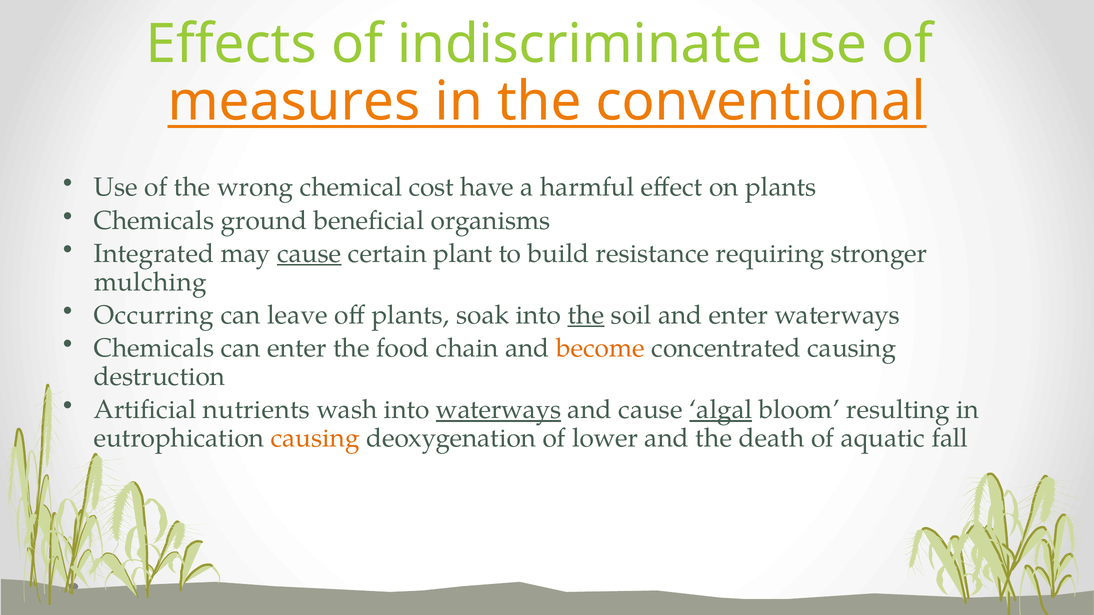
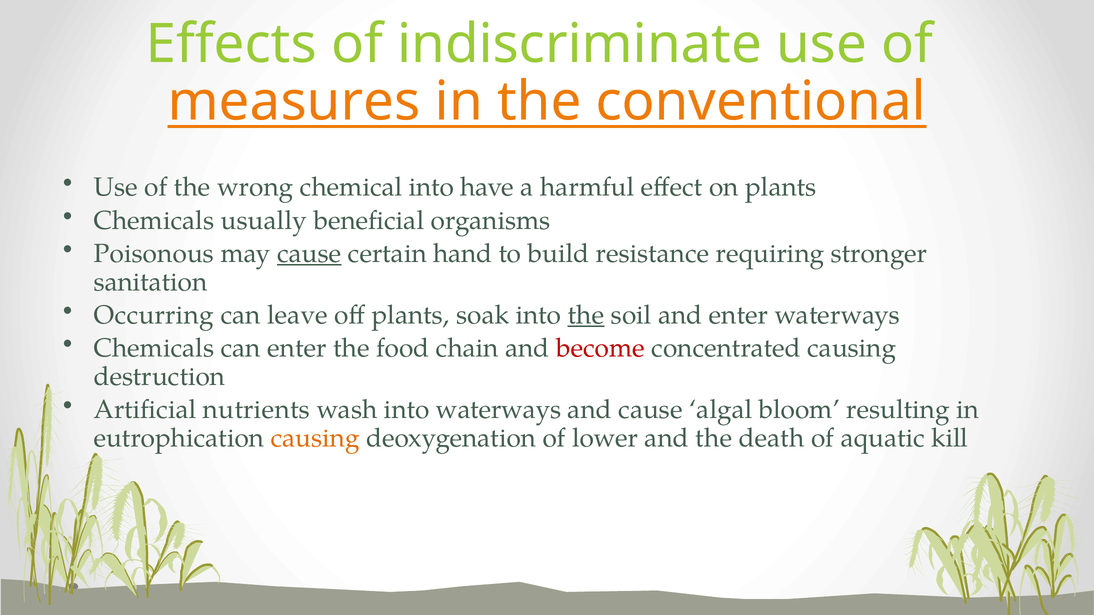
chemical cost: cost -> into
ground: ground -> usually
Integrated: Integrated -> Poisonous
plant: plant -> hand
mulching: mulching -> sanitation
become colour: orange -> red
waterways at (499, 410) underline: present -> none
algal underline: present -> none
fall: fall -> kill
